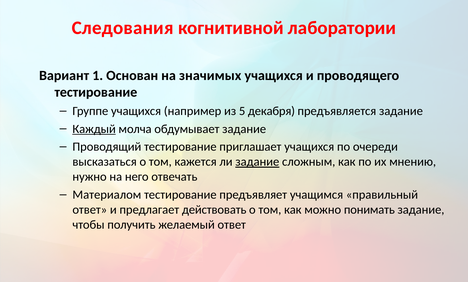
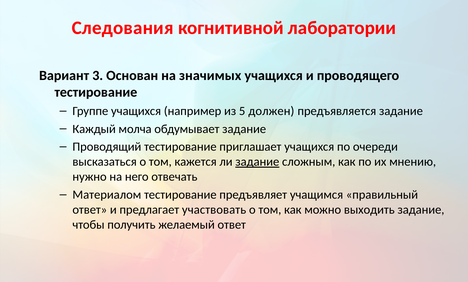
1: 1 -> 3
декабря: декабря -> должен
Каждый underline: present -> none
действовать: действовать -> участвовать
понимать: понимать -> выходить
